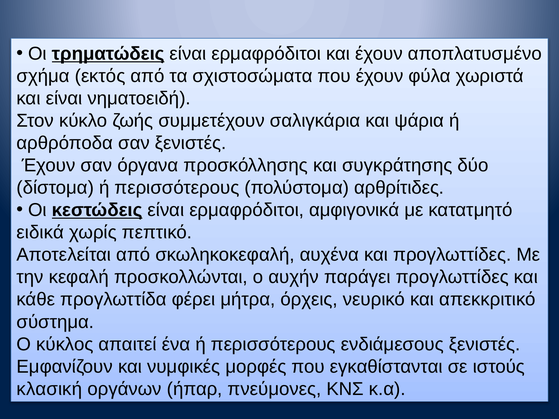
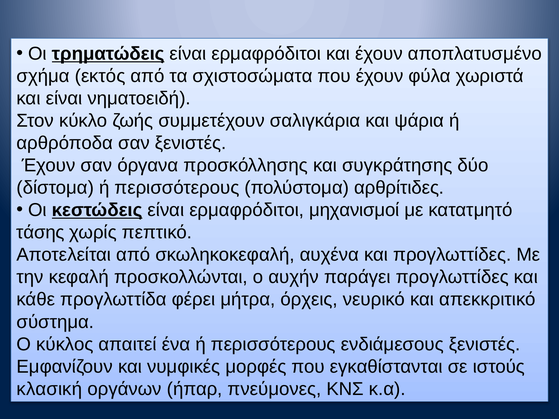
αμφιγονικά: αμφιγονικά -> μηχανισμοί
ειδικά: ειδικά -> τάσης
